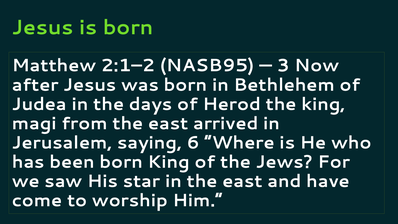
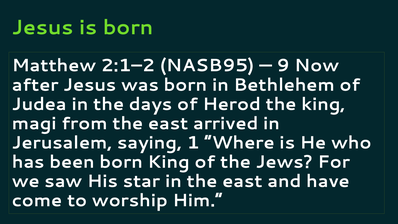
3: 3 -> 9
6: 6 -> 1
